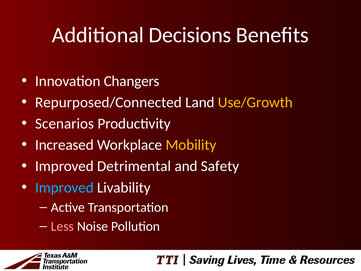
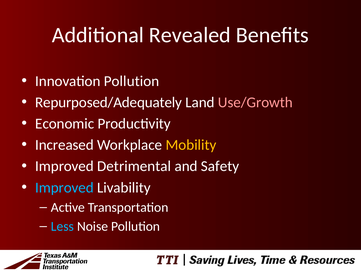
Decisions: Decisions -> Revealed
Innovation Changers: Changers -> Pollution
Repurposed/Connected: Repurposed/Connected -> Repurposed/Adequately
Use/Growth colour: yellow -> pink
Scenarios: Scenarios -> Economic
Less colour: pink -> light blue
